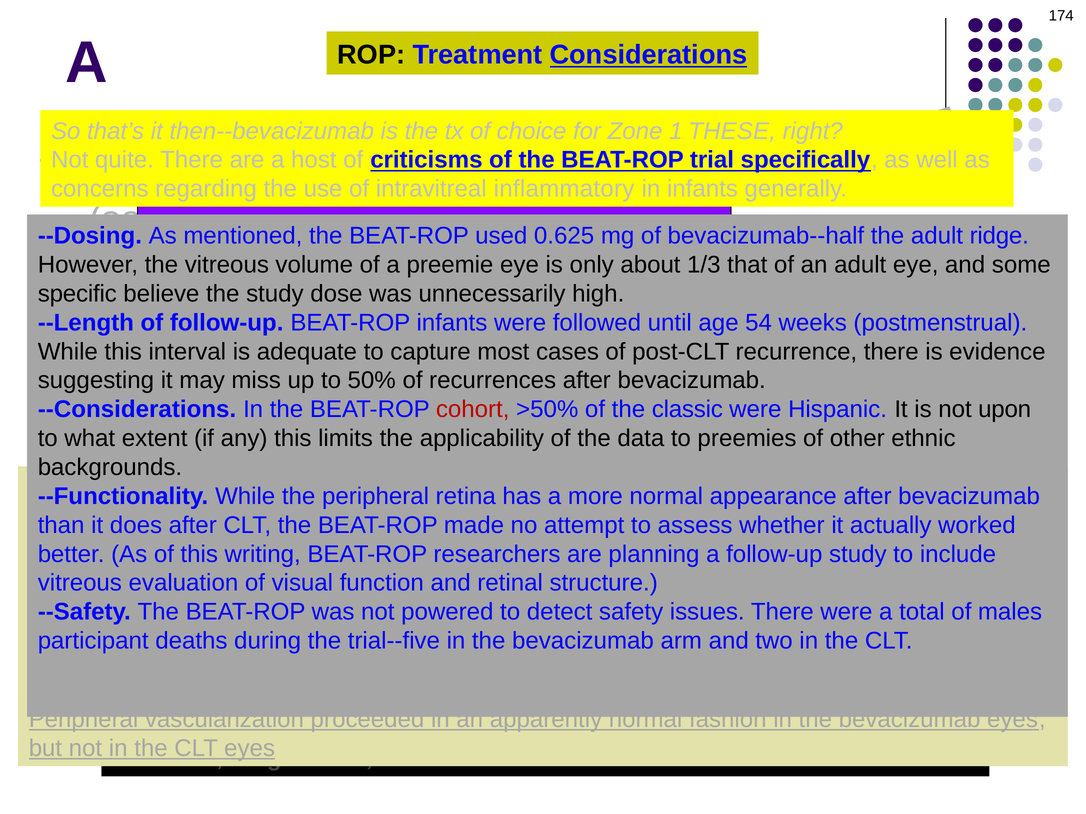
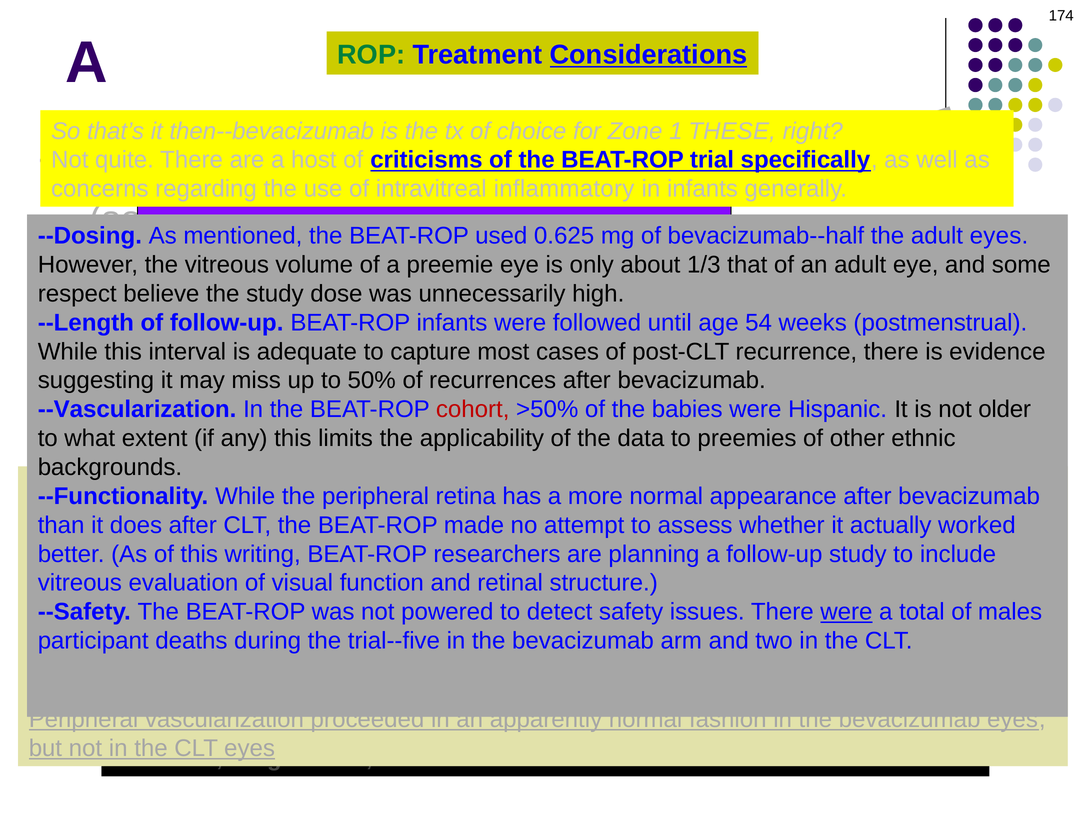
ROP at (371, 55) colour: black -> green
adult ridge: ridge -> eyes
specific at (77, 294): specific -> respect
--Considerations: --Considerations -> --Vascularization
classic: classic -> babies
upon: upon -> older
were at (846, 612) underline: none -> present
